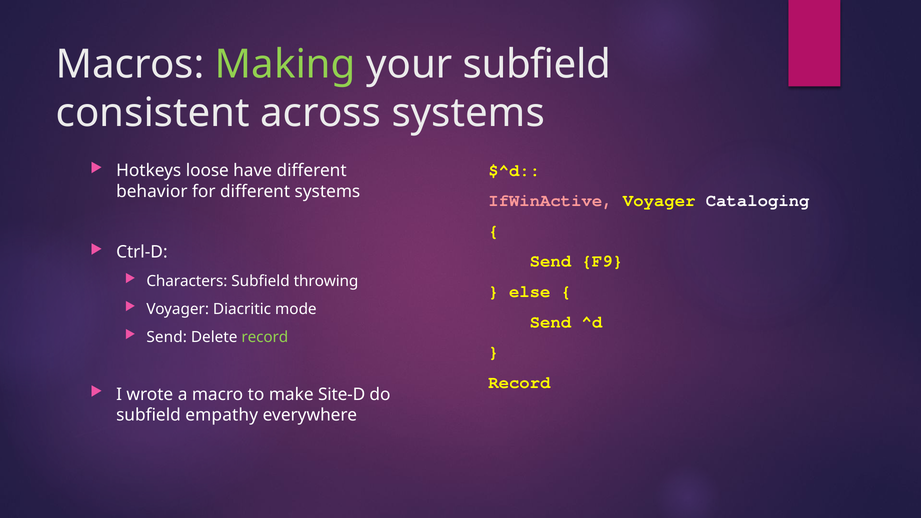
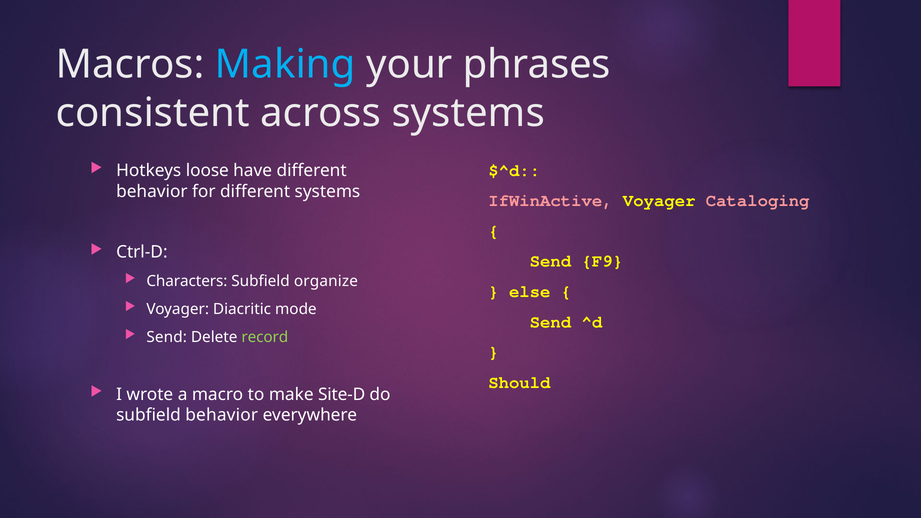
Making colour: light green -> light blue
your subfield: subfield -> phrases
Cataloging colour: white -> pink
throwing: throwing -> organize
Record at (519, 383): Record -> Should
subfield empathy: empathy -> behavior
